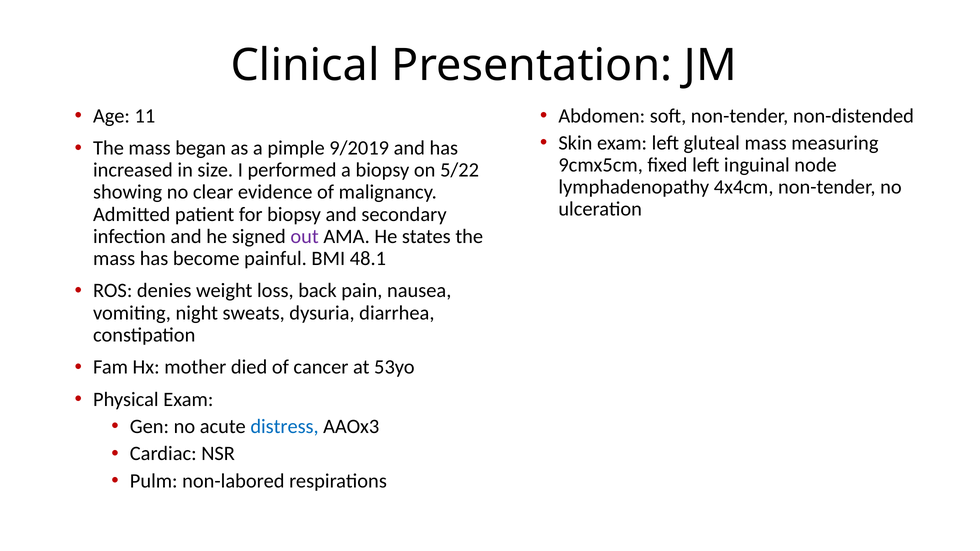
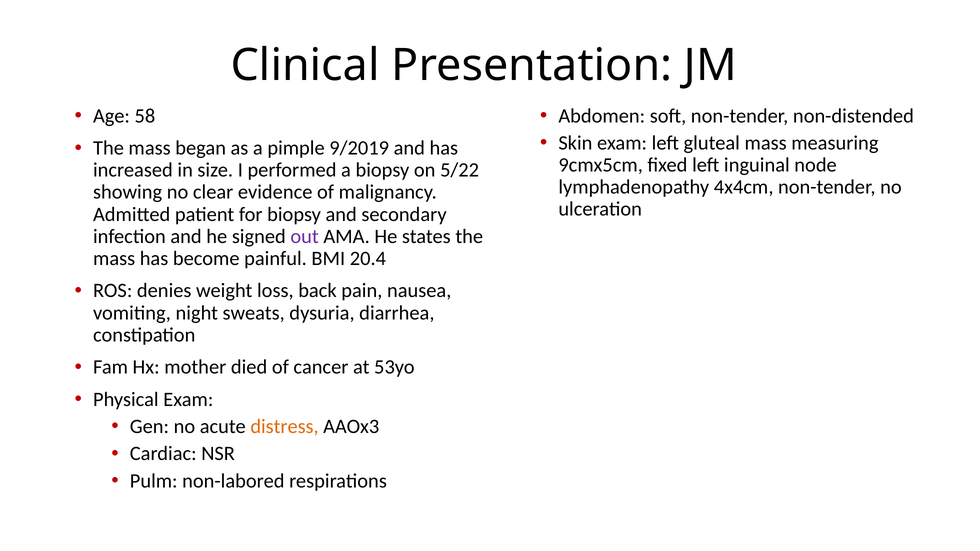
11: 11 -> 58
48.1: 48.1 -> 20.4
distress colour: blue -> orange
